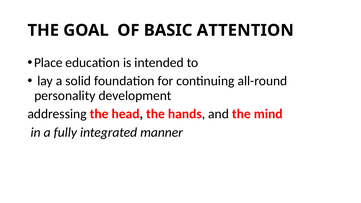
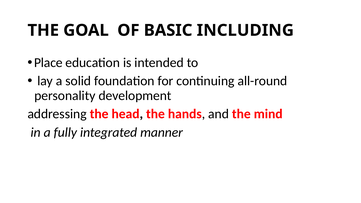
ATTENTION: ATTENTION -> INCLUDING
